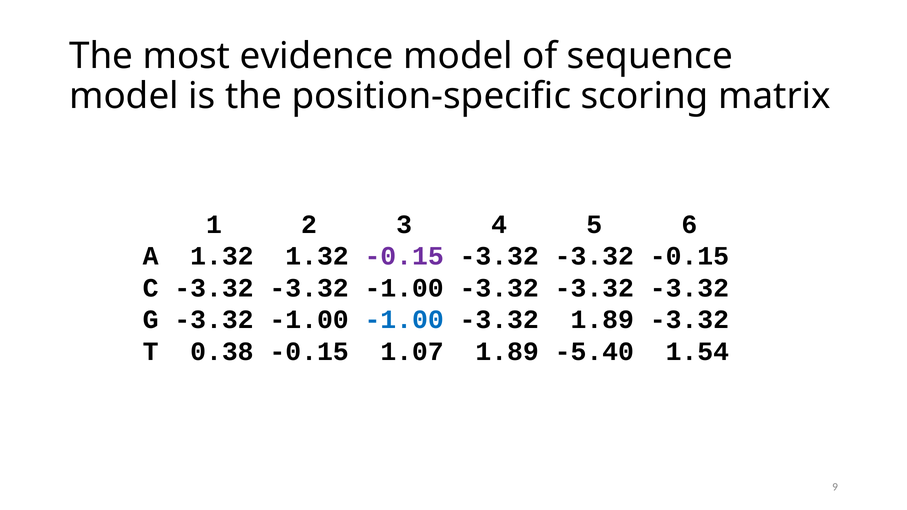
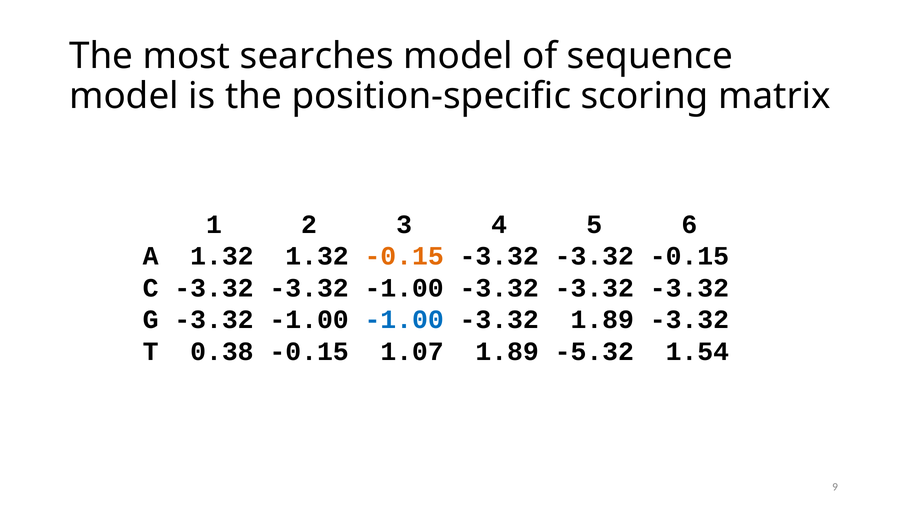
evidence: evidence -> searches
-0.15 at (404, 256) colour: purple -> orange
-5.40: -5.40 -> -5.32
